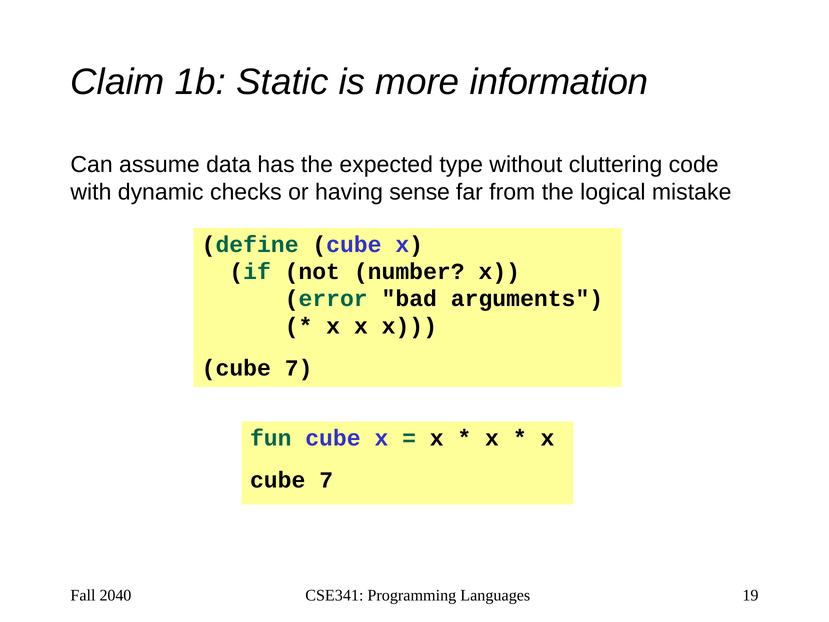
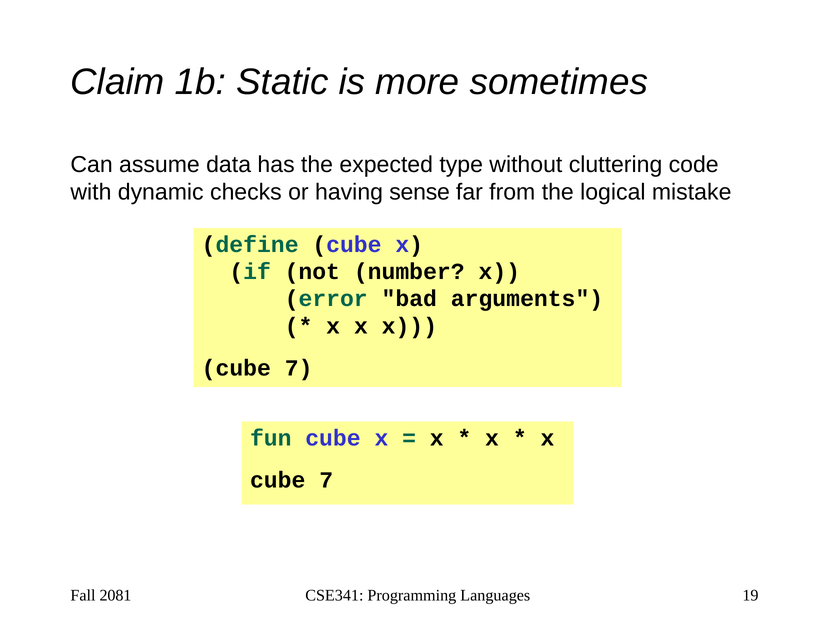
information: information -> sometimes
2040: 2040 -> 2081
